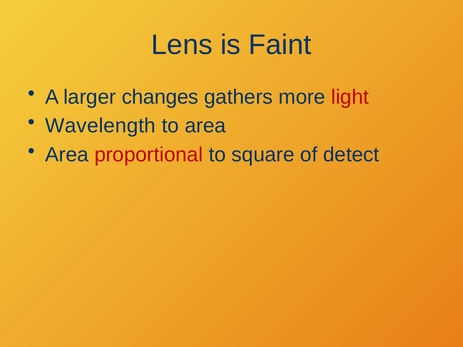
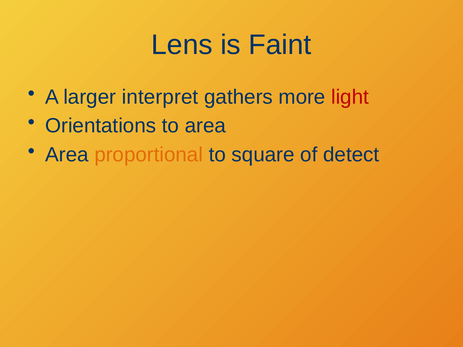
changes: changes -> interpret
Wavelength: Wavelength -> Orientations
proportional colour: red -> orange
